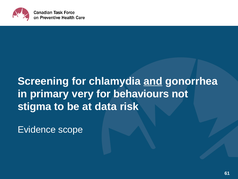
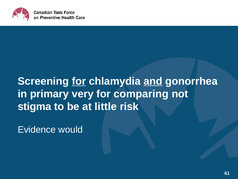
for at (79, 81) underline: none -> present
behaviours: behaviours -> comparing
data: data -> little
scope: scope -> would
